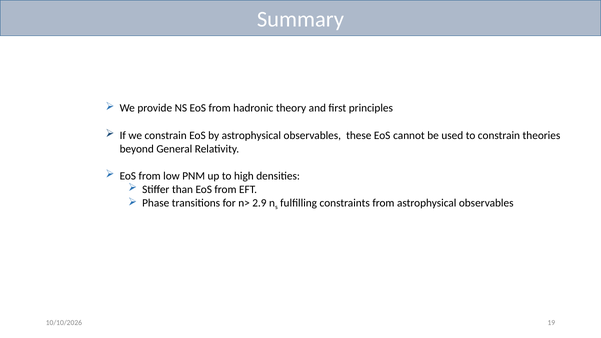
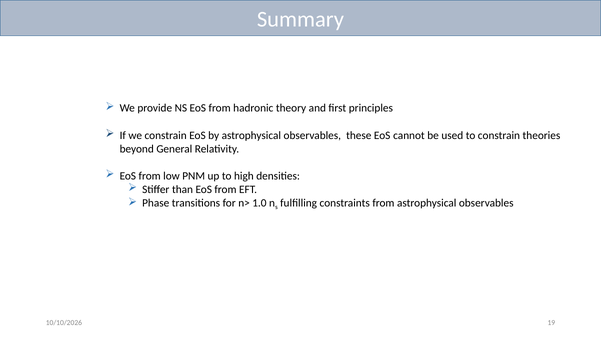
2.9: 2.9 -> 1.0
